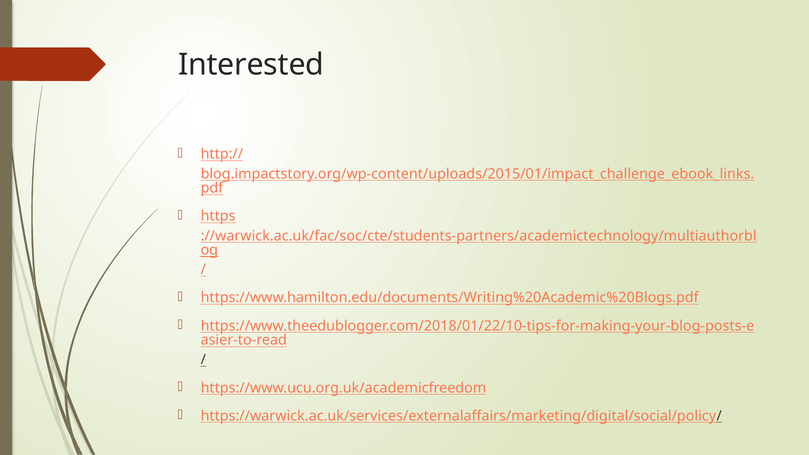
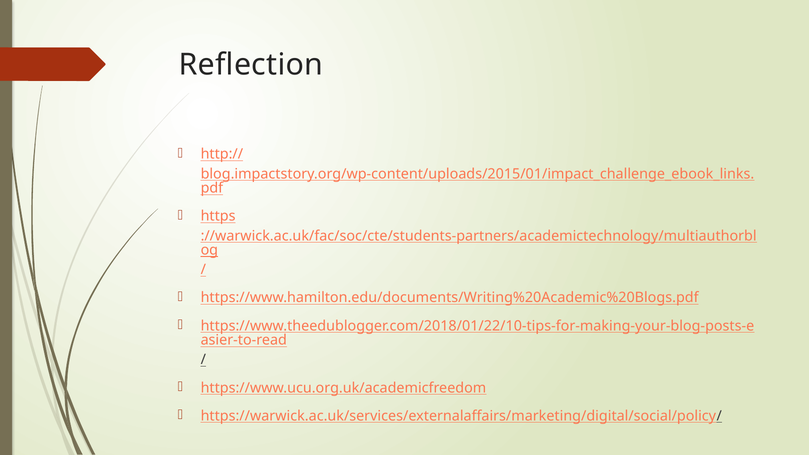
Interested: Interested -> Reflection
